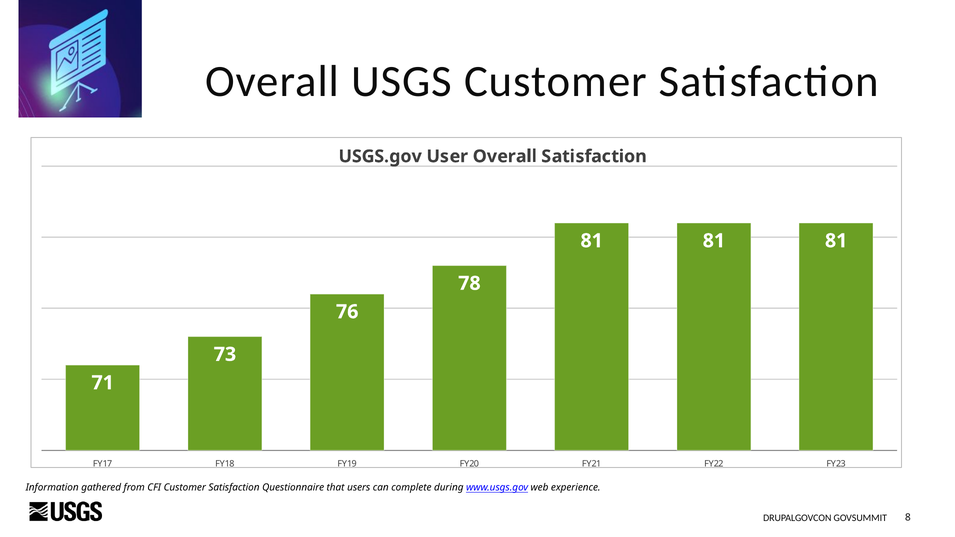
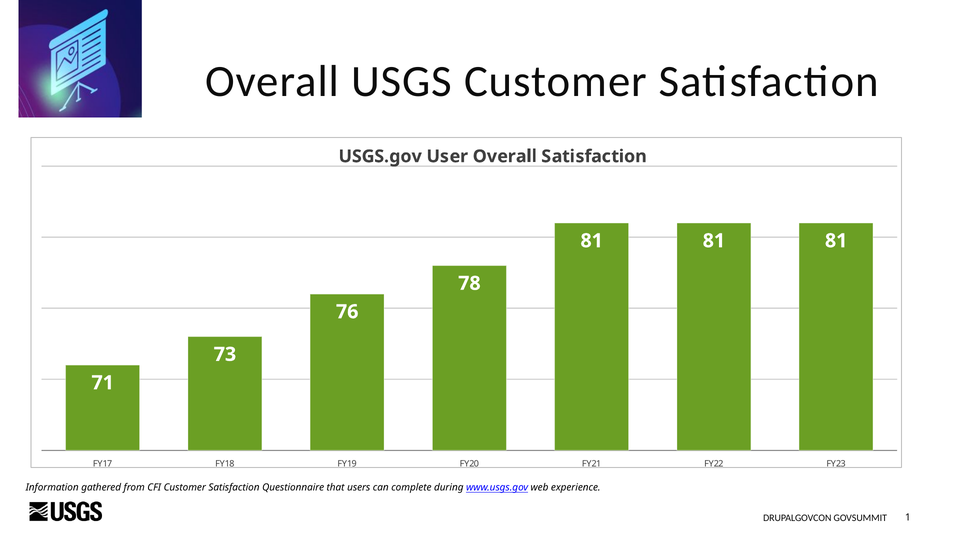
8: 8 -> 1
